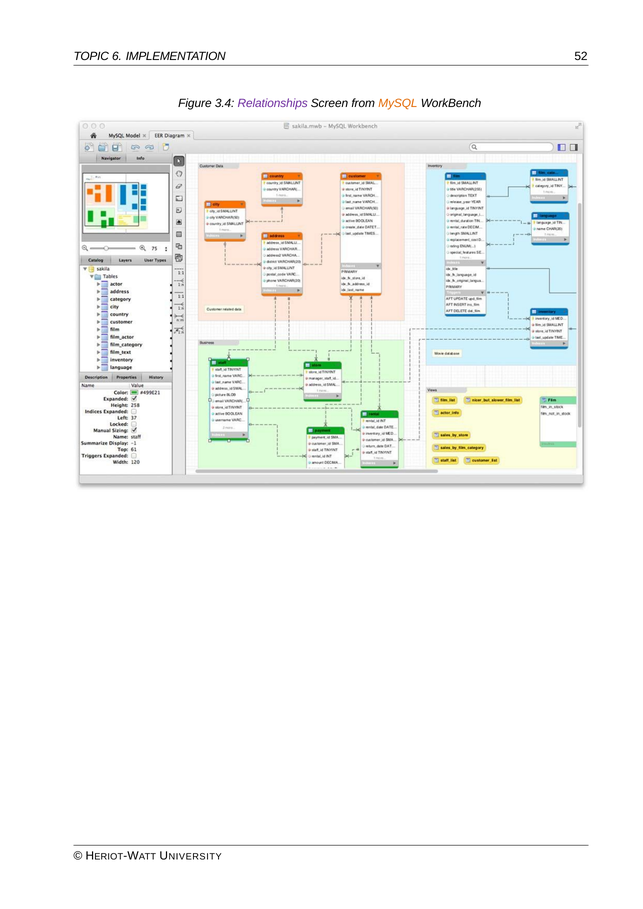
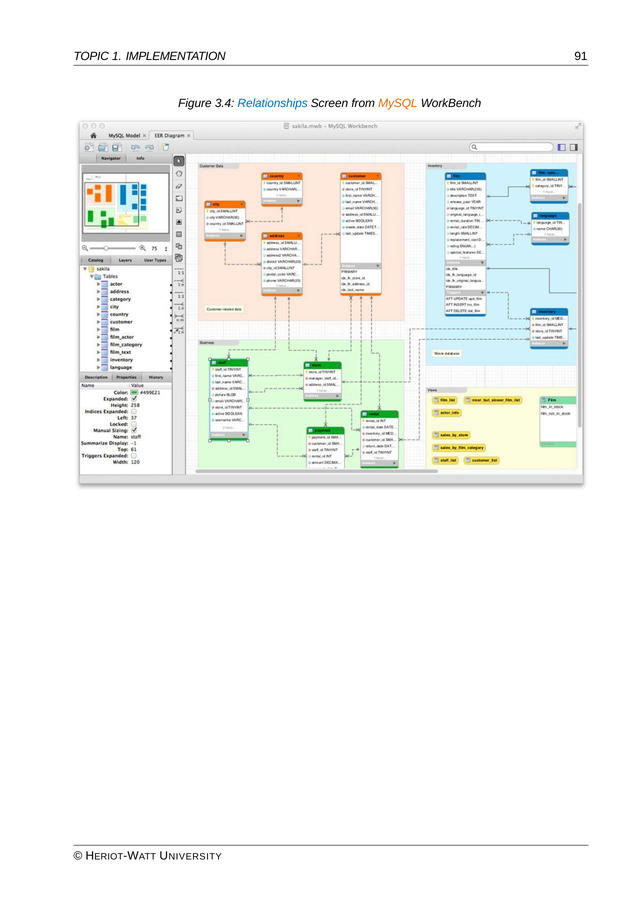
6: 6 -> 1
52: 52 -> 91
Relationships colour: purple -> blue
